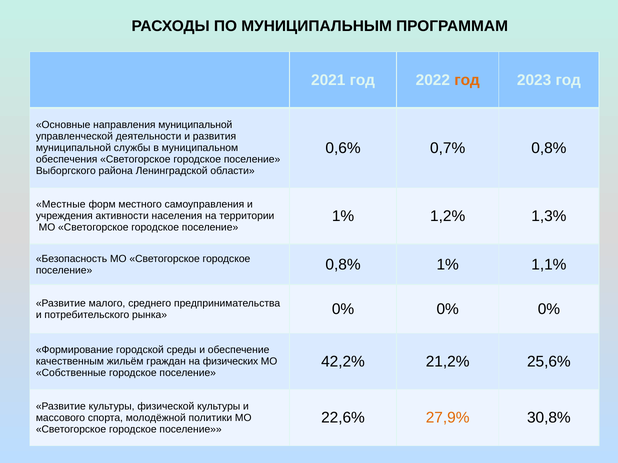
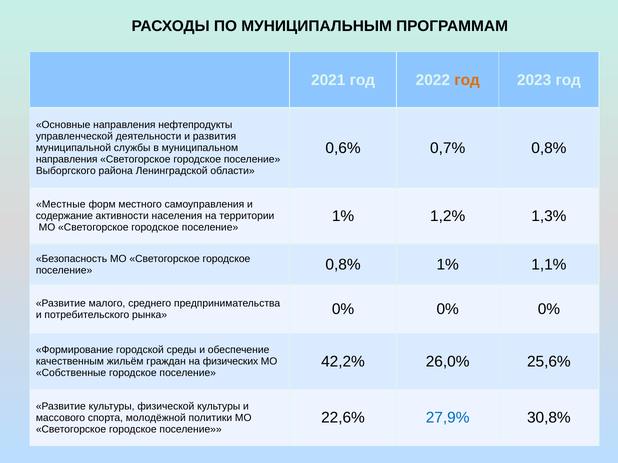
направления муниципальной: муниципальной -> нефтепродукты
обеспечения at (67, 160): обеспечения -> направления
учреждения: учреждения -> содержание
21,2%: 21,2% -> 26,0%
27,9% colour: orange -> blue
